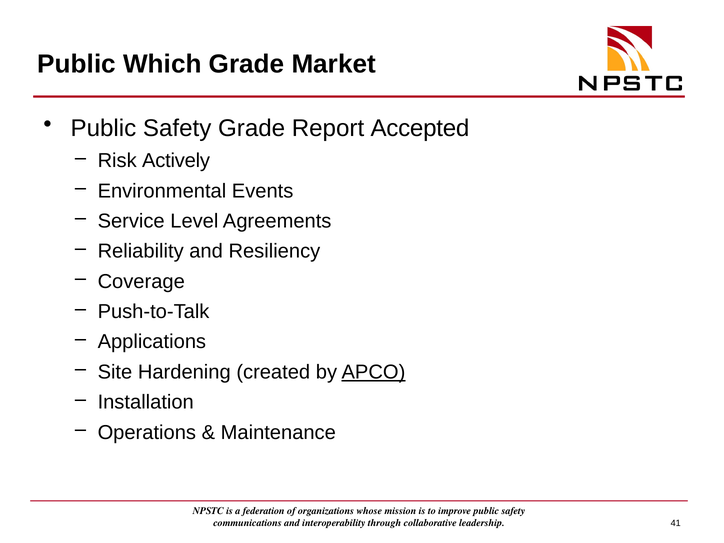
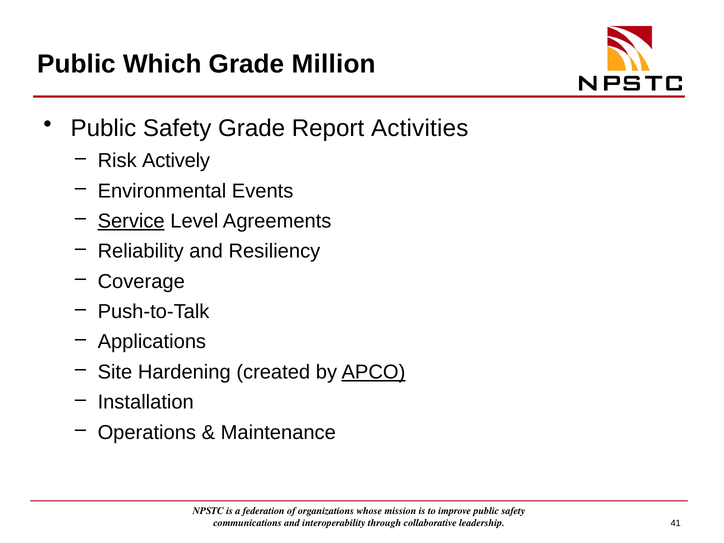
Market: Market -> Million
Accepted: Accepted -> Activities
Service underline: none -> present
